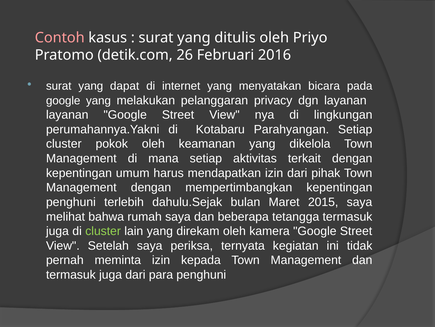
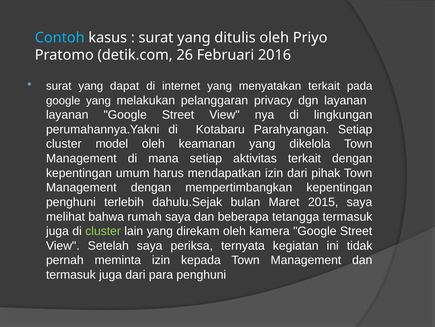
Contoh colour: pink -> light blue
menyatakan bicara: bicara -> terkait
pokok: pokok -> model
